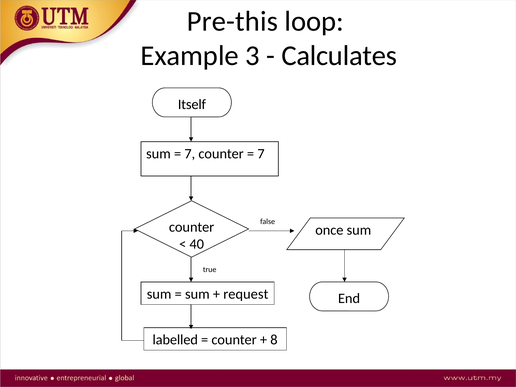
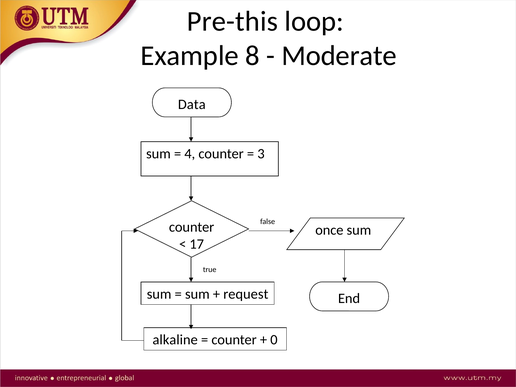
3: 3 -> 8
Calculates: Calculates -> Moderate
Itself: Itself -> Data
7 at (190, 154): 7 -> 4
7 at (261, 154): 7 -> 3
40: 40 -> 17
labelled: labelled -> alkaline
8: 8 -> 0
